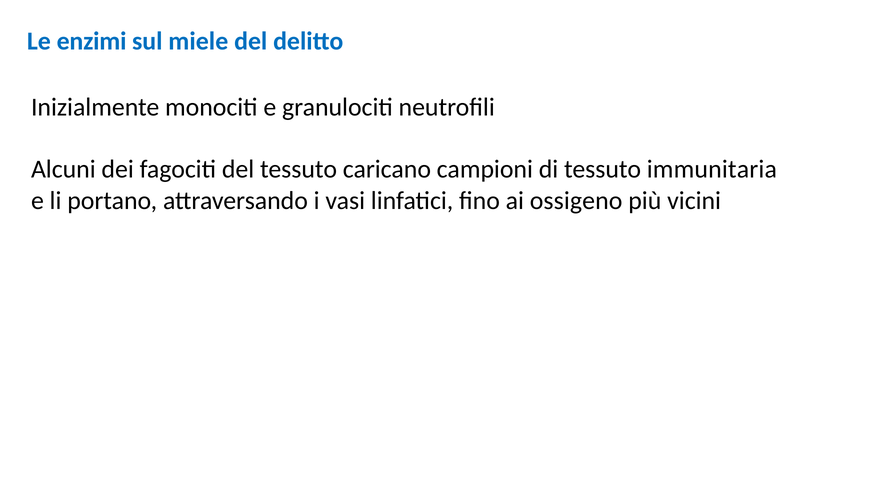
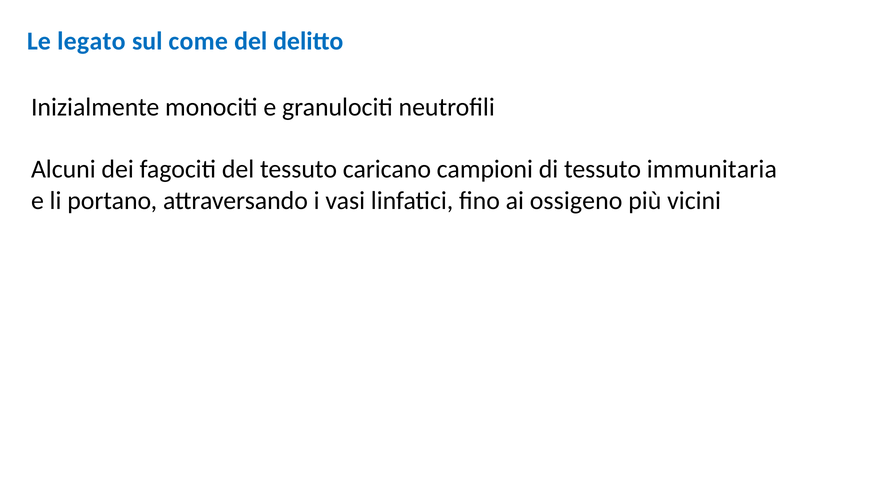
enzimi: enzimi -> legato
miele: miele -> come
